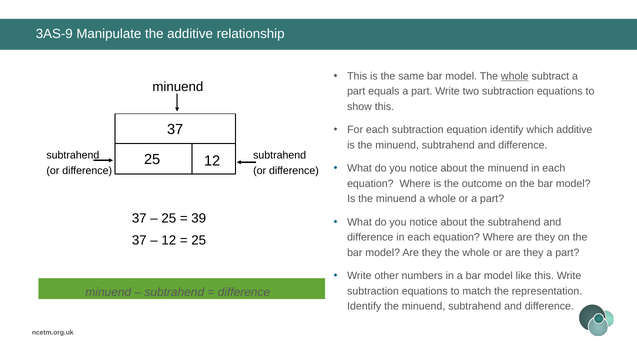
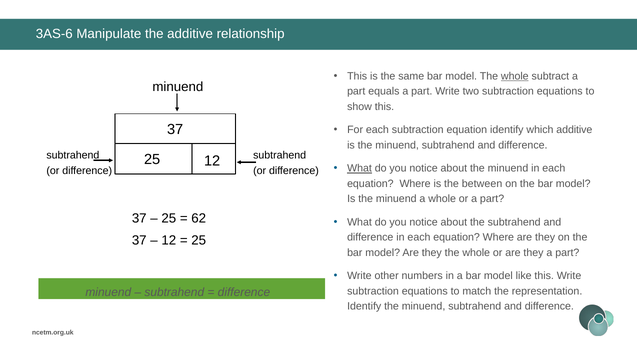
3AS-9: 3AS-9 -> 3AS-6
What at (360, 169) underline: none -> present
outcome: outcome -> between
39: 39 -> 62
